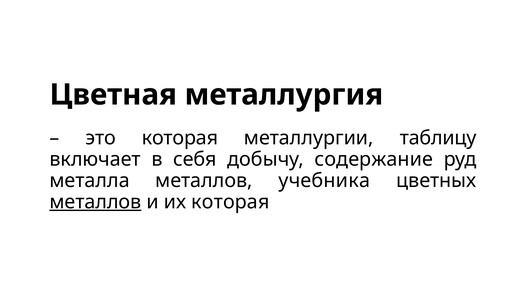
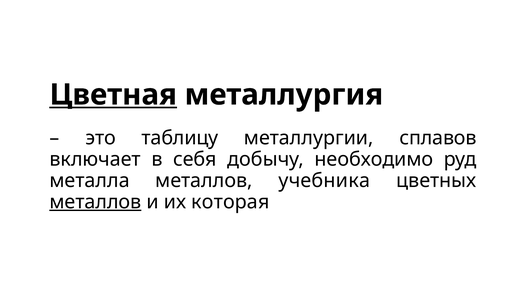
Цветная underline: none -> present
это которая: которая -> таблицу
таблицу: таблицу -> сплавов
содержание: содержание -> необходимо
